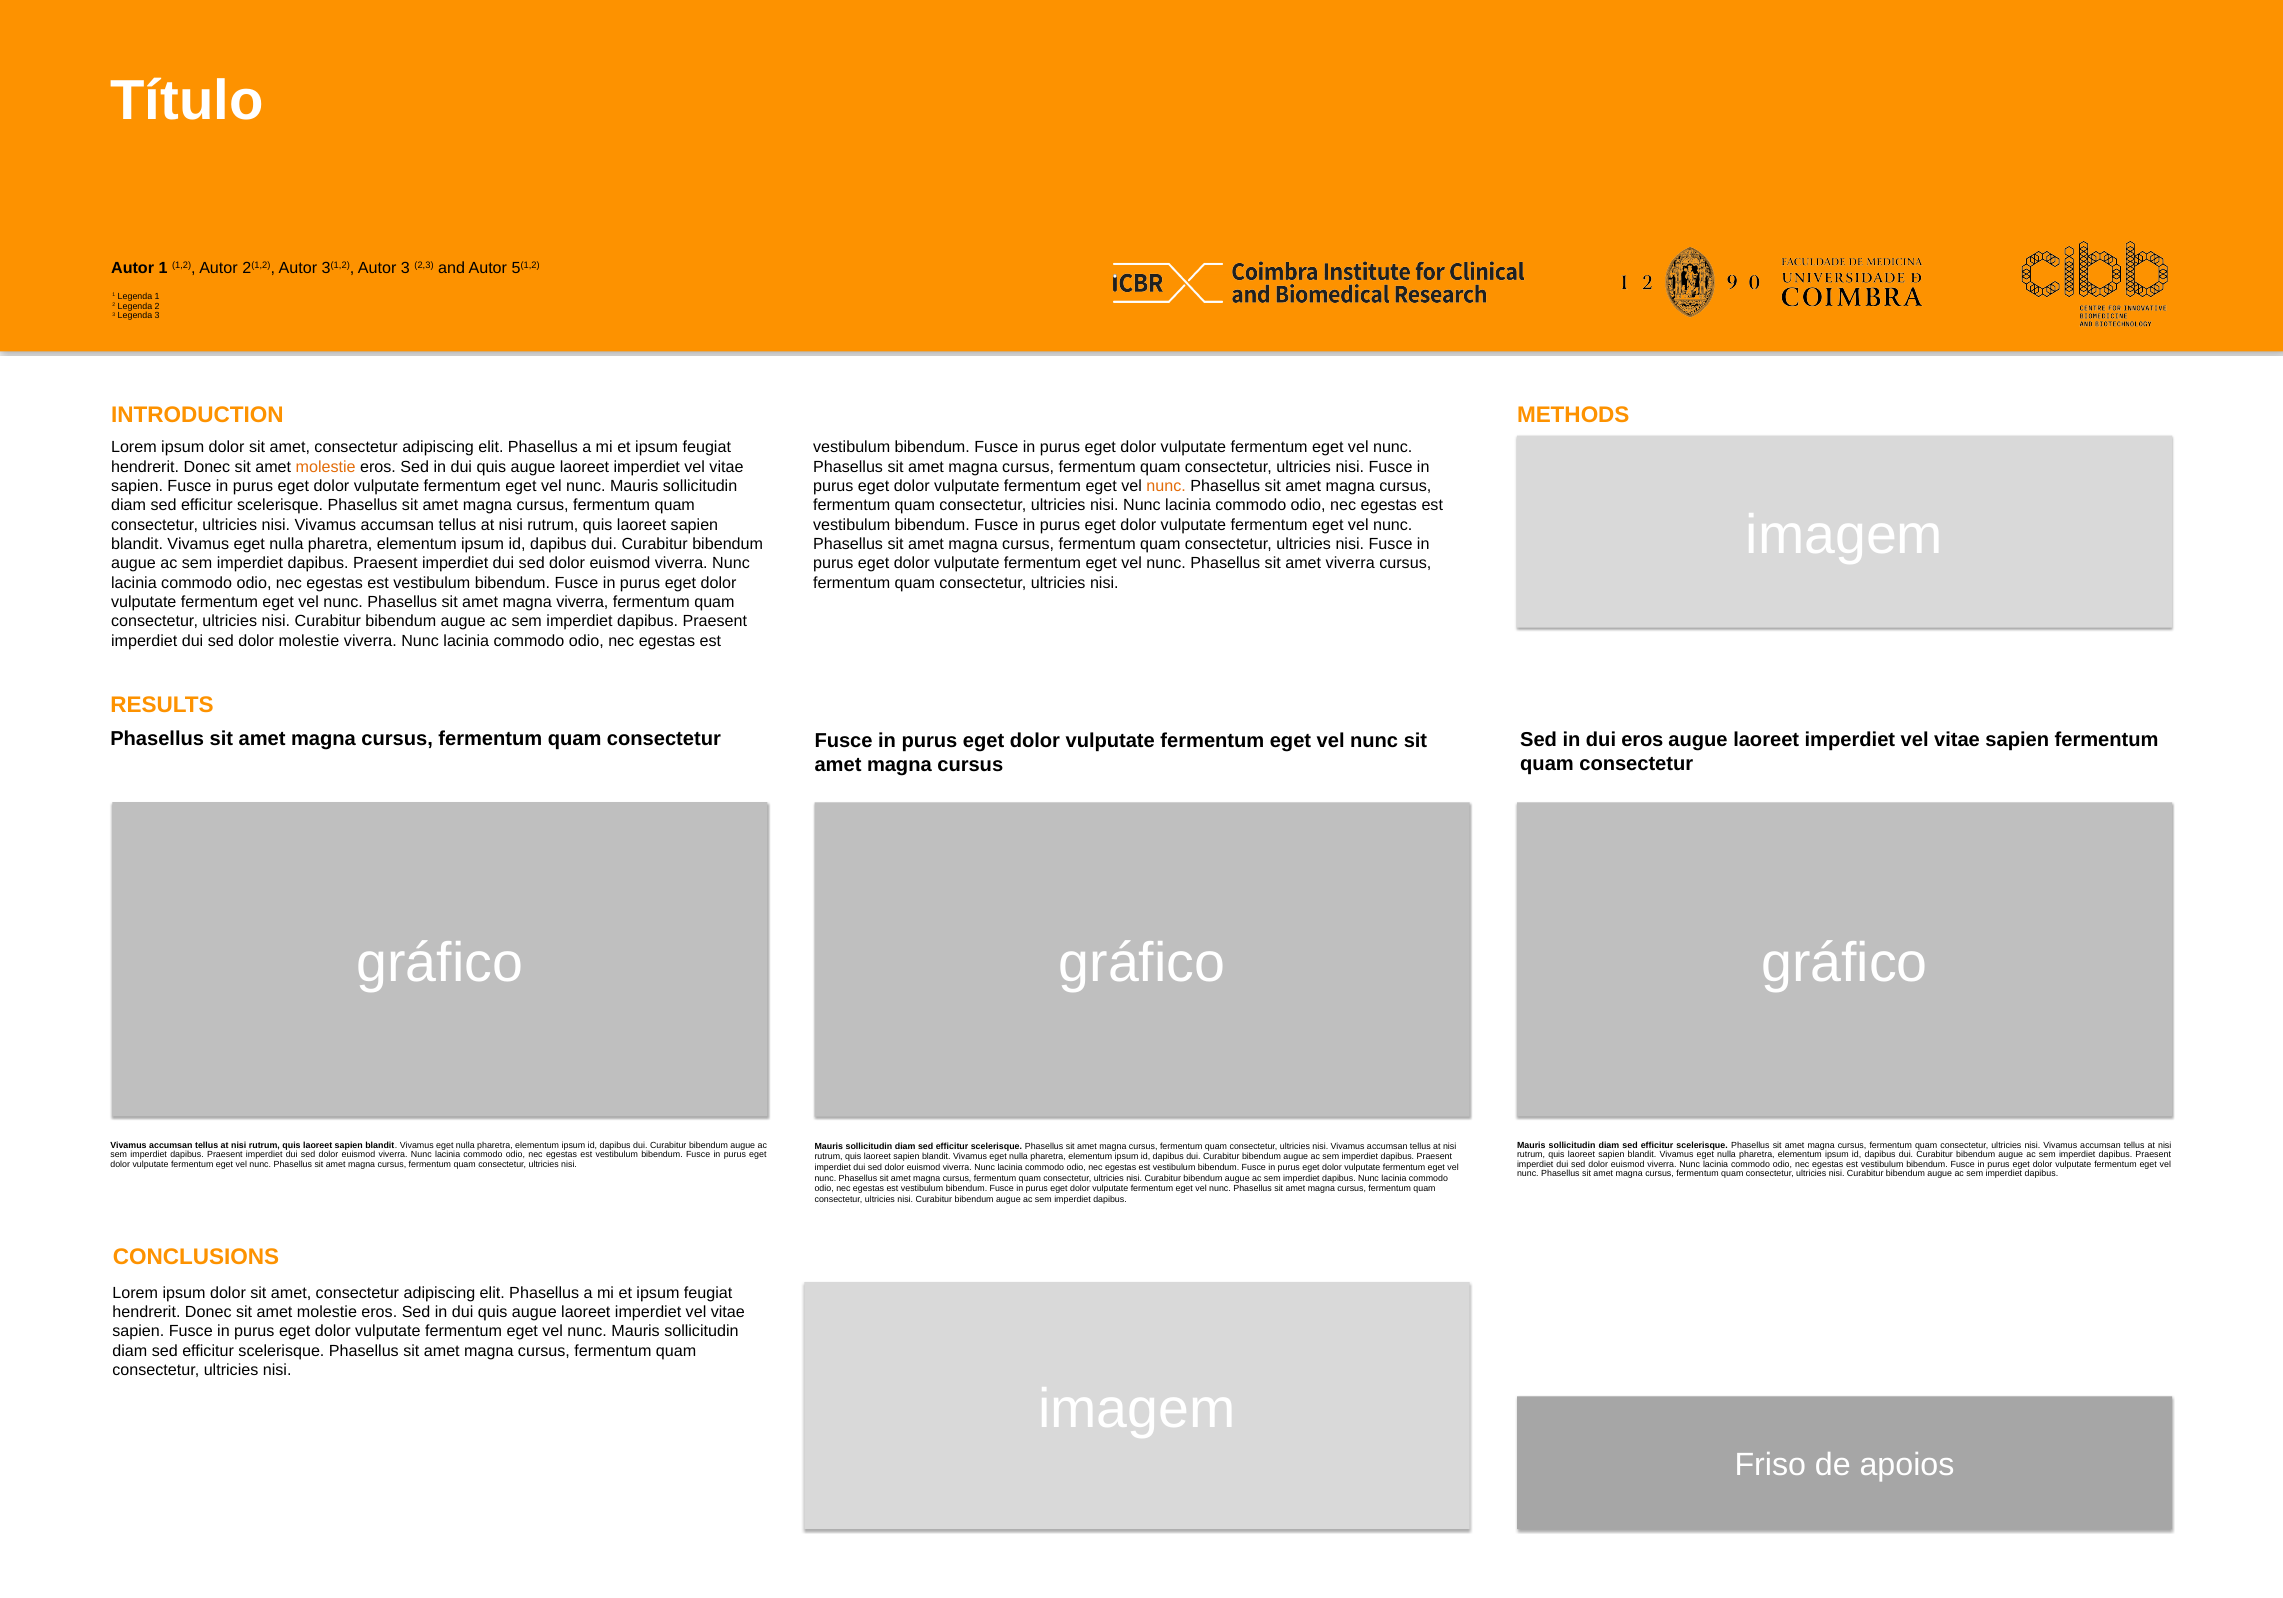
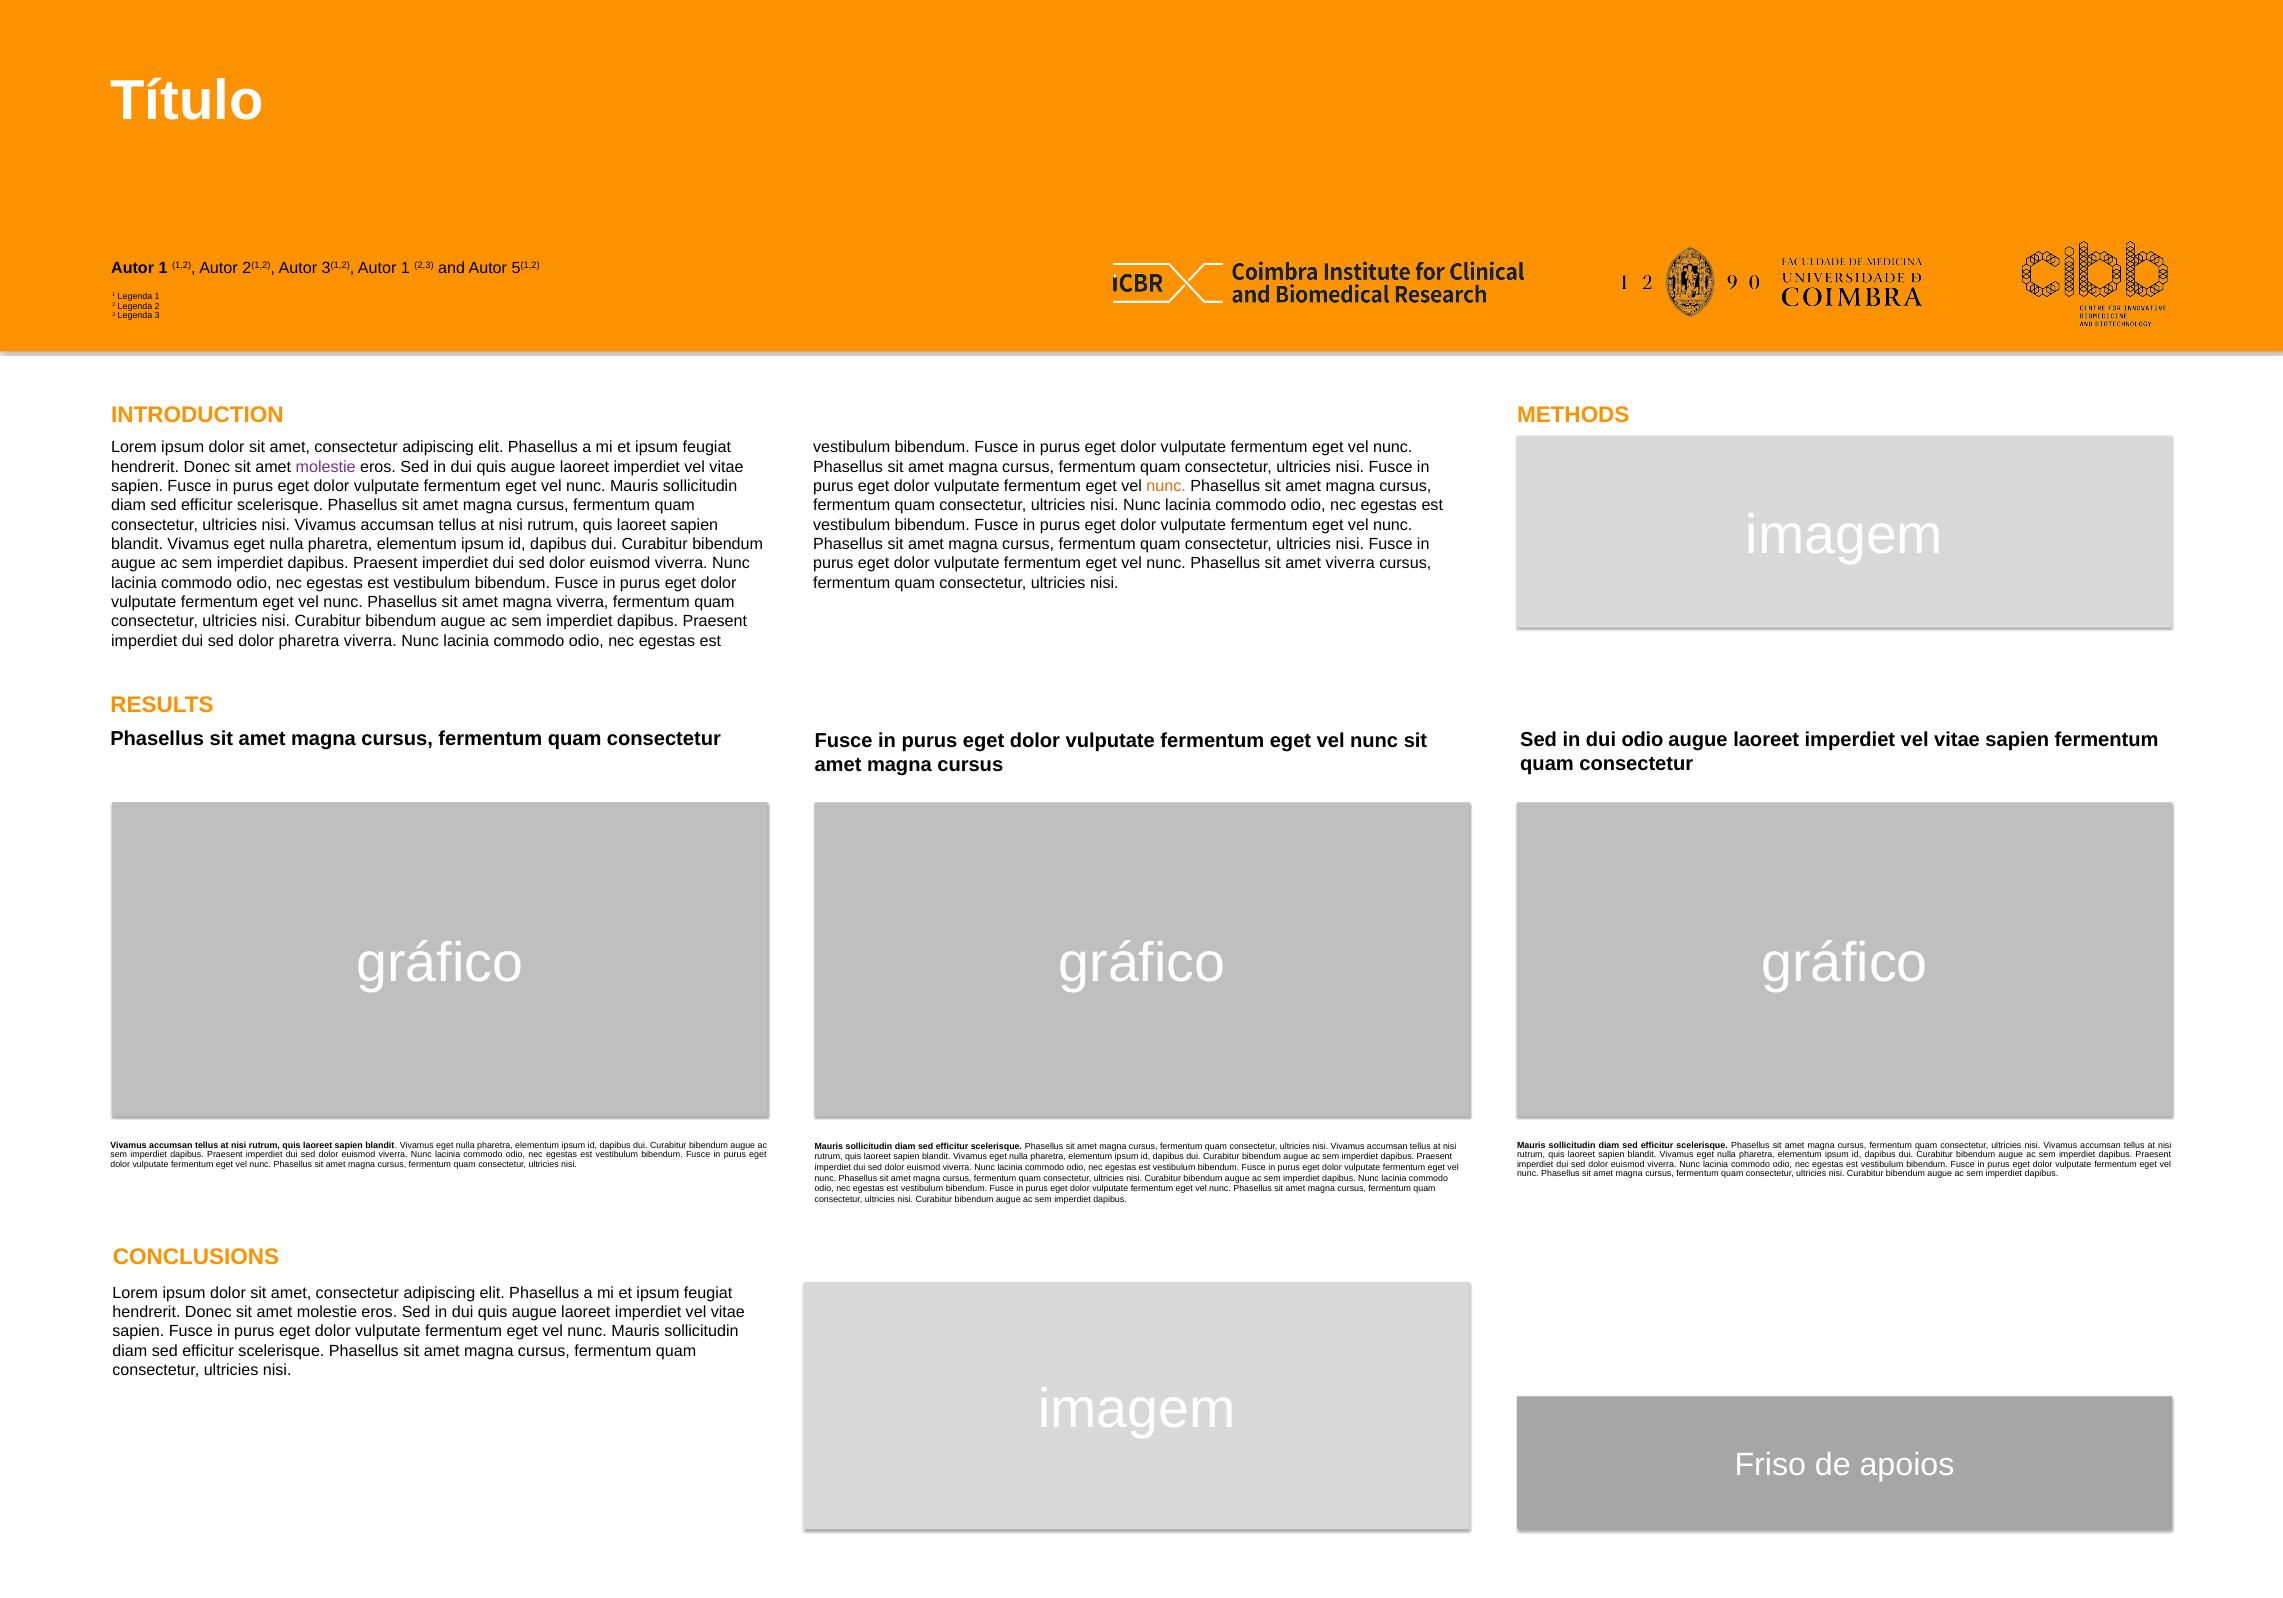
3(1,2 Autor 3: 3 -> 1
molestie at (326, 467) colour: orange -> purple
dolor molestie: molestie -> pharetra
dui eros: eros -> odio
